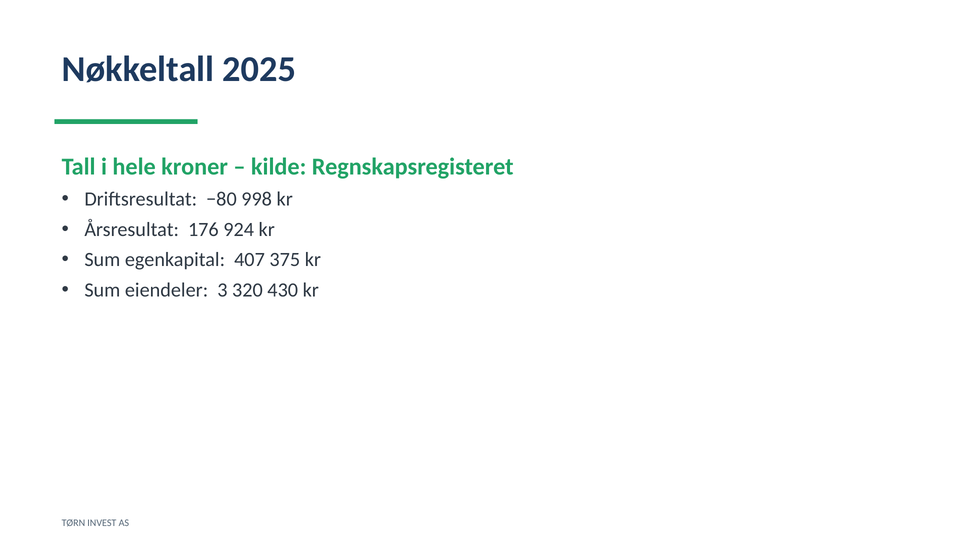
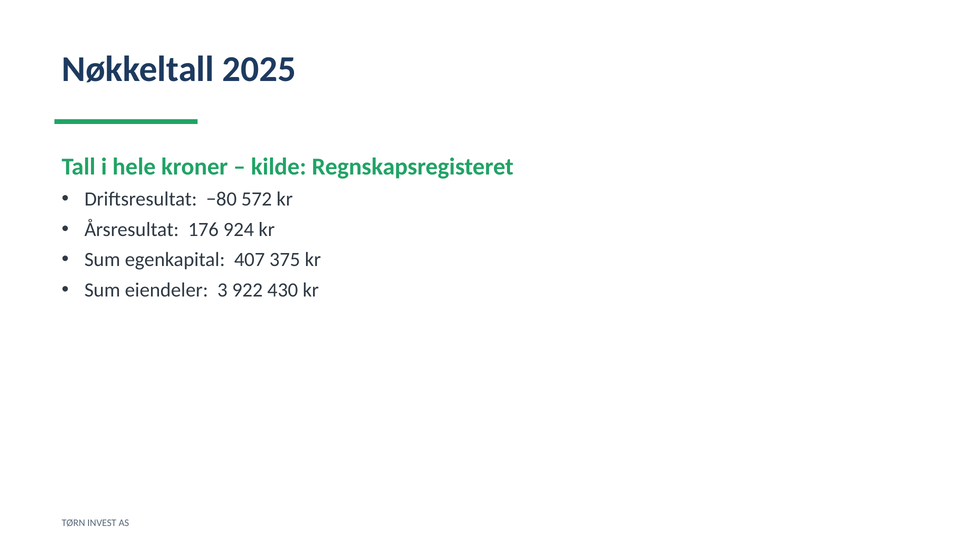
998: 998 -> 572
320: 320 -> 922
